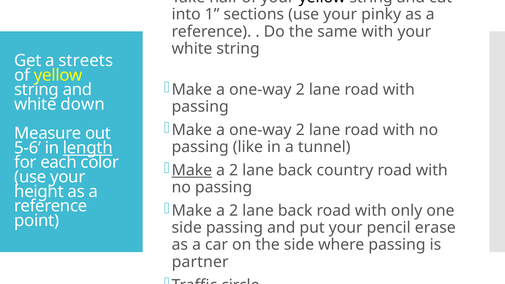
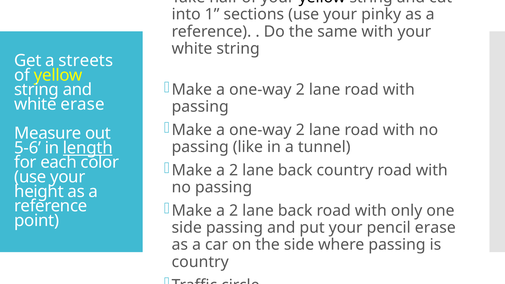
white down: down -> erase
Make at (192, 170) underline: present -> none
partner at (200, 262): partner -> country
